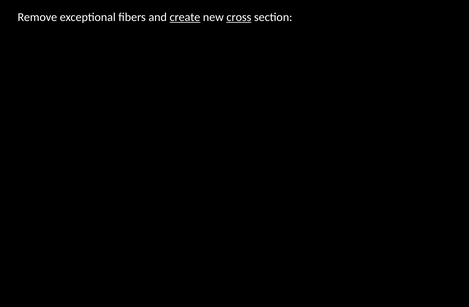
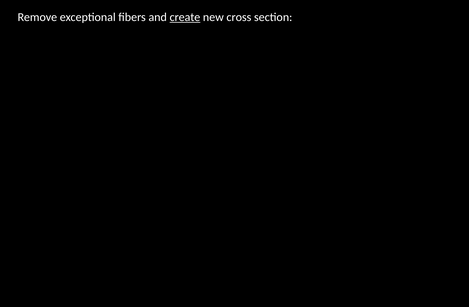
cross underline: present -> none
